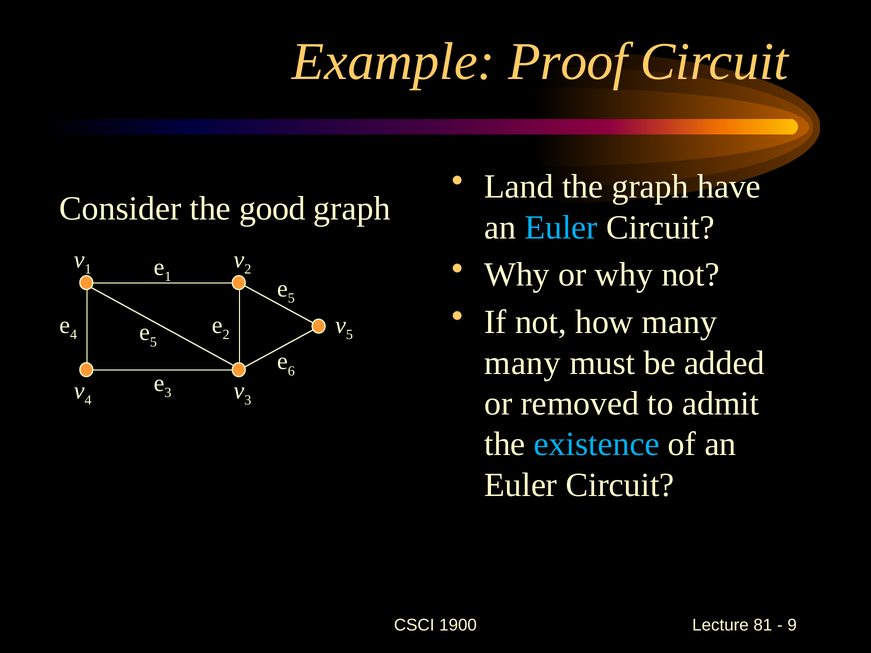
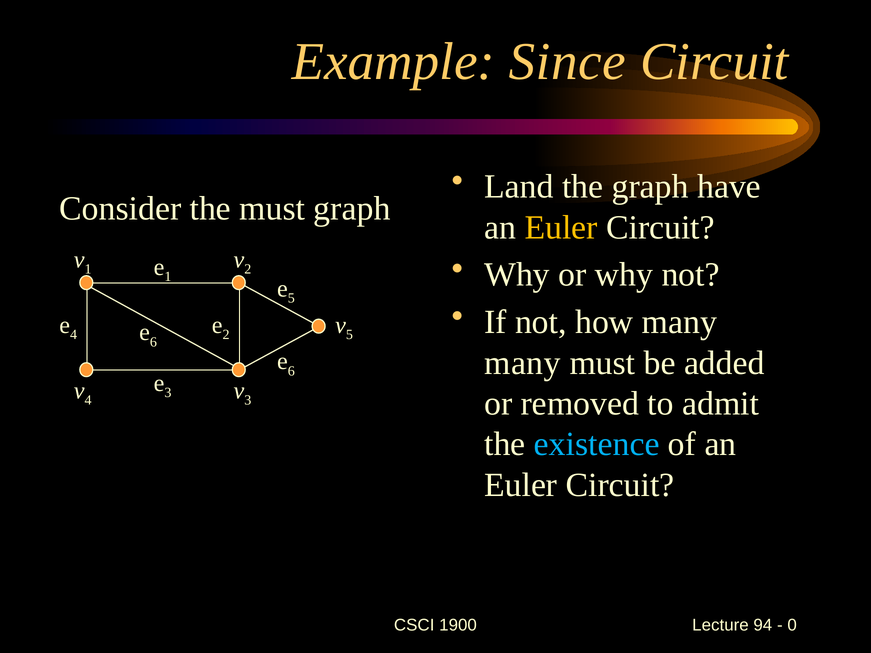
Proof: Proof -> Since
the good: good -> must
Euler at (561, 227) colour: light blue -> yellow
5 at (153, 342): 5 -> 6
81: 81 -> 94
9: 9 -> 0
